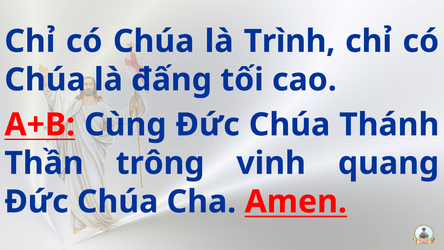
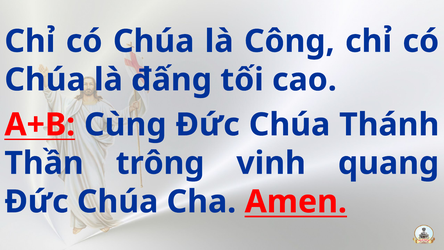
Trình: Trình -> Công
